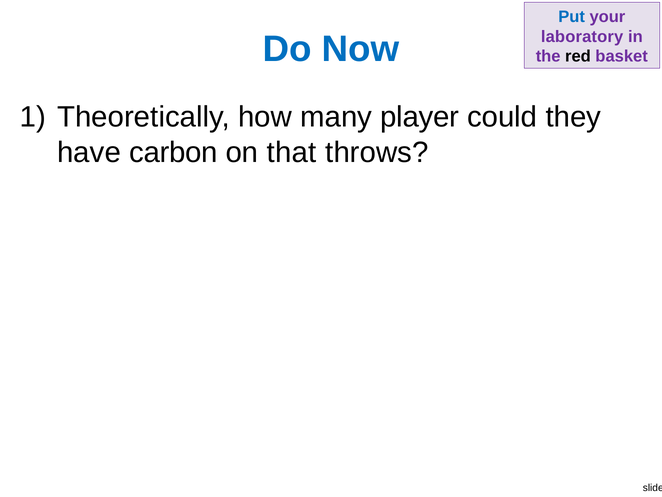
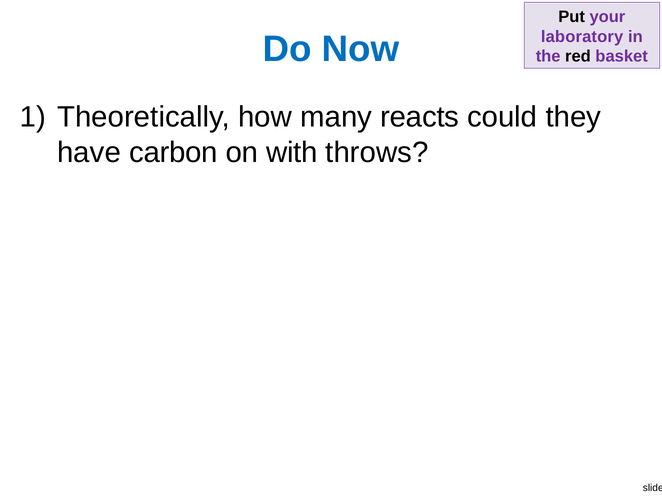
Put colour: blue -> black
player: player -> reacts
that: that -> with
